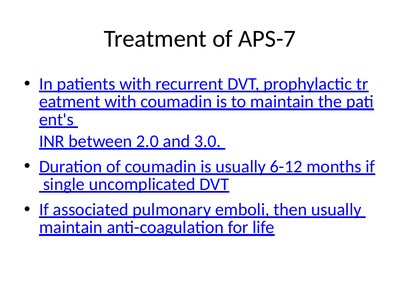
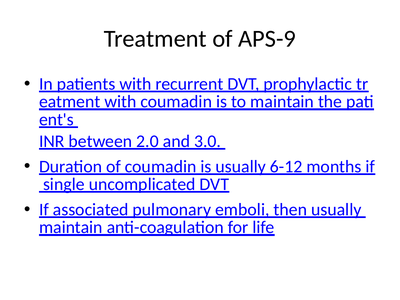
APS-7: APS-7 -> APS-9
